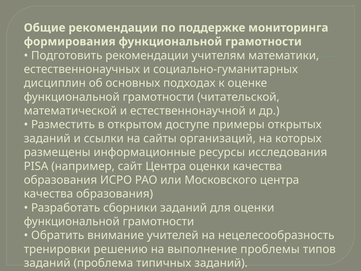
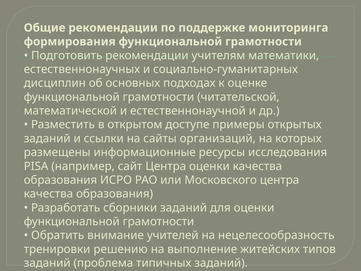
проблемы: проблемы -> житейских
